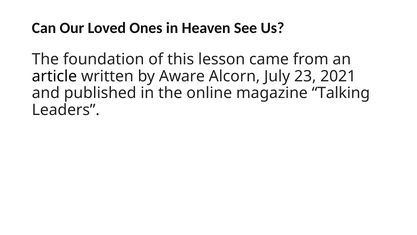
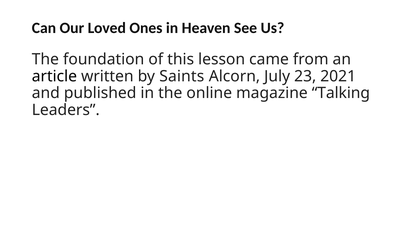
Aware: Aware -> Saints
